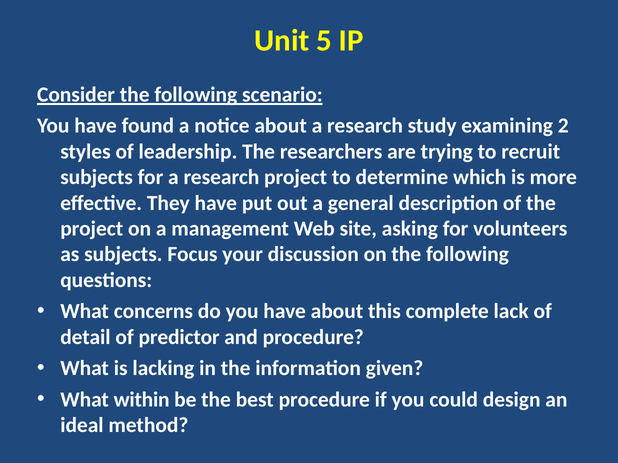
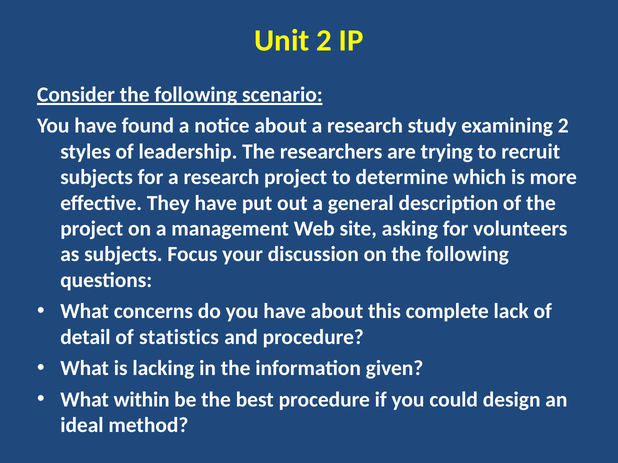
Unit 5: 5 -> 2
predictor: predictor -> statistics
